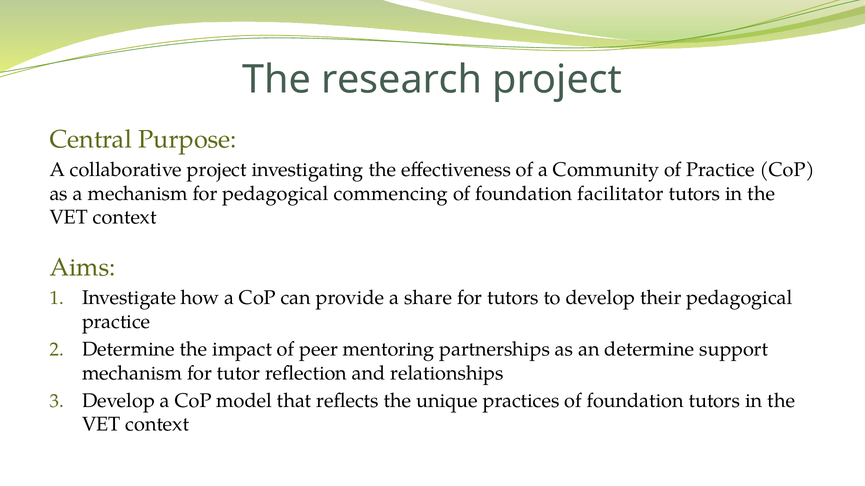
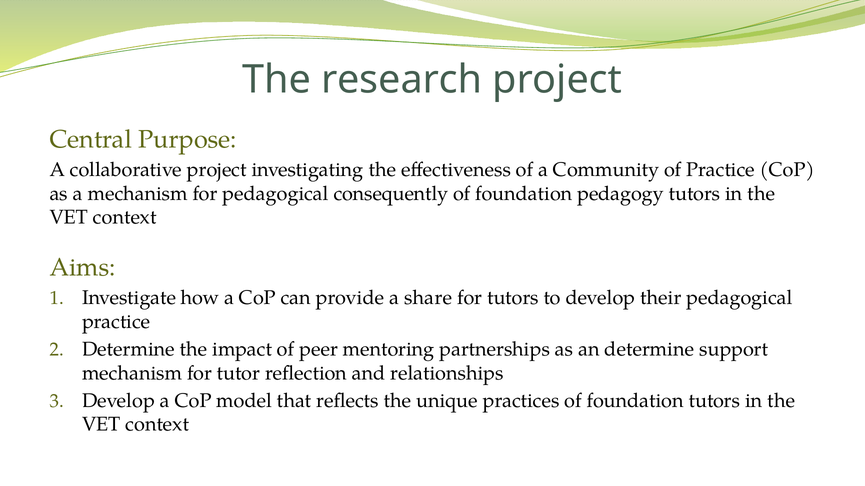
commencing: commencing -> consequently
facilitator: facilitator -> pedagogy
